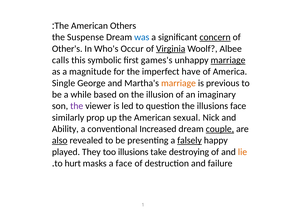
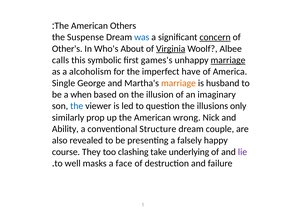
Occur: Occur -> About
magnitude: magnitude -> alcoholism
previous: previous -> husband
while: while -> when
the at (77, 106) colour: purple -> blue
illusions face: face -> only
sexual: sexual -> wrong
Increased: Increased -> Structure
couple underline: present -> none
also underline: present -> none
falsely underline: present -> none
played: played -> course
too illusions: illusions -> clashing
destroying: destroying -> underlying
lie colour: orange -> purple
hurt: hurt -> well
